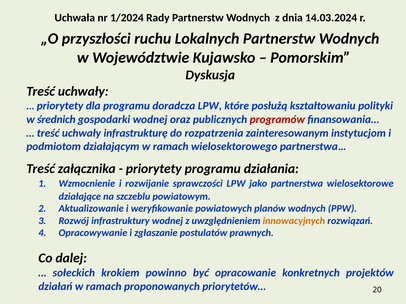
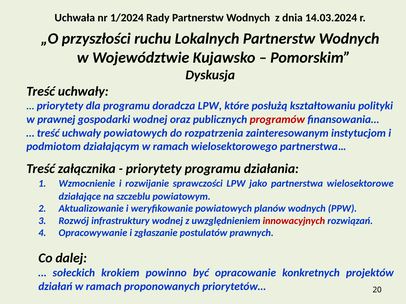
średnich: średnich -> prawnej
uchwały infrastrukturę: infrastrukturę -> powiatowych
innowacyjnych colour: orange -> red
